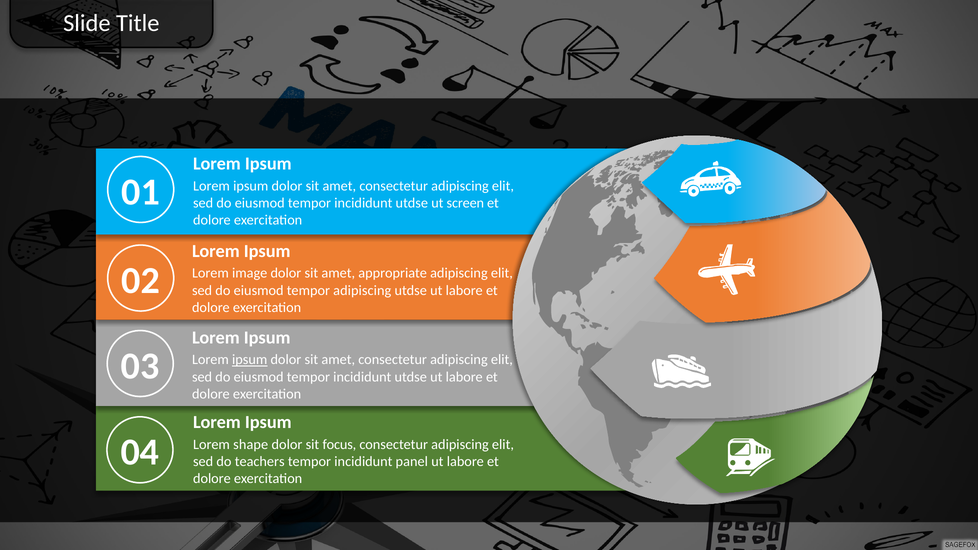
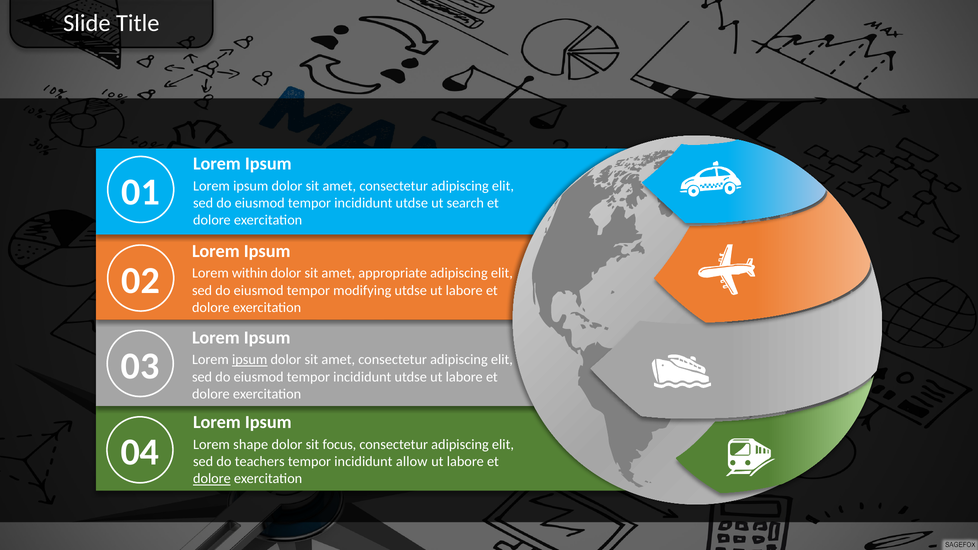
screen: screen -> search
image: image -> within
tempor adipiscing: adipiscing -> modifying
panel: panel -> allow
dolore at (212, 479) underline: none -> present
